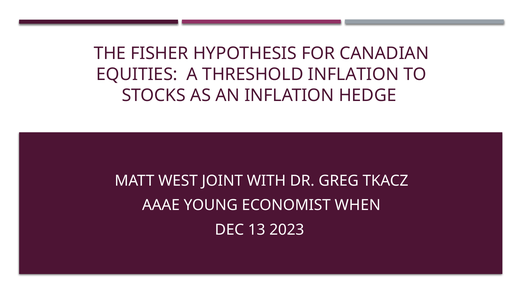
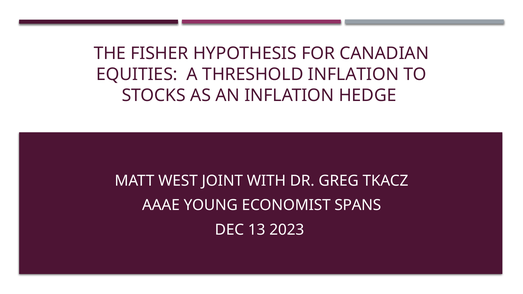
WHEN: WHEN -> SPANS
